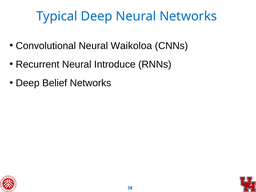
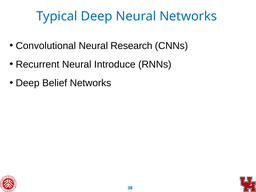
Waikoloa: Waikoloa -> Research
